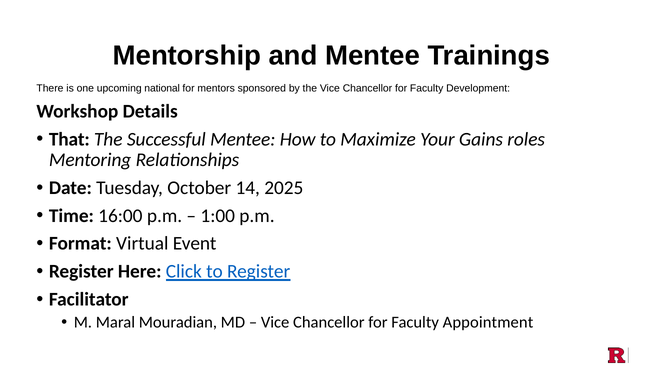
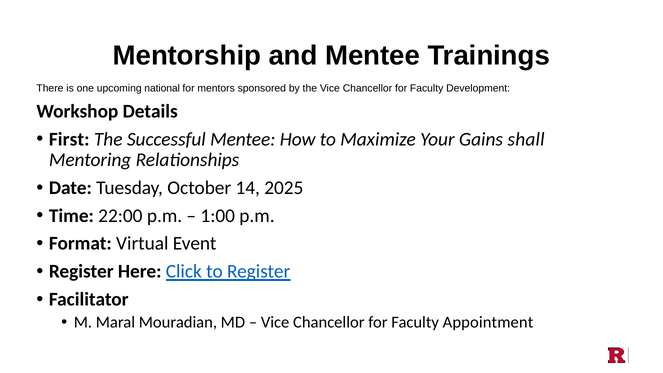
That: That -> First
roles: roles -> shall
16:00: 16:00 -> 22:00
